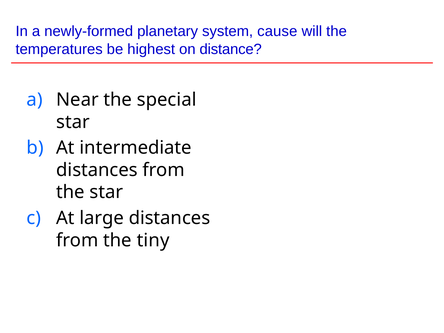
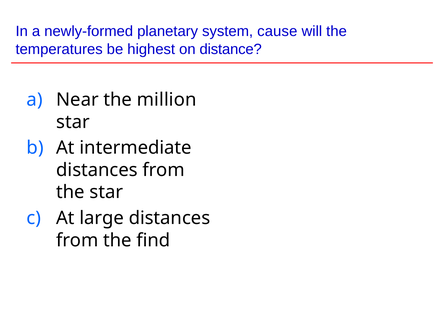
special: special -> million
tiny: tiny -> find
